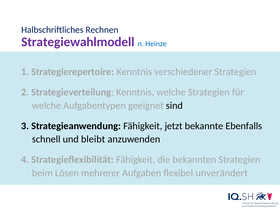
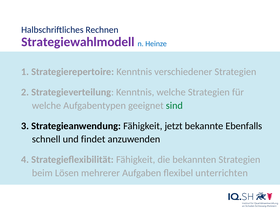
sind colour: black -> green
bleibt: bleibt -> findet
unverändert: unverändert -> unterrichten
